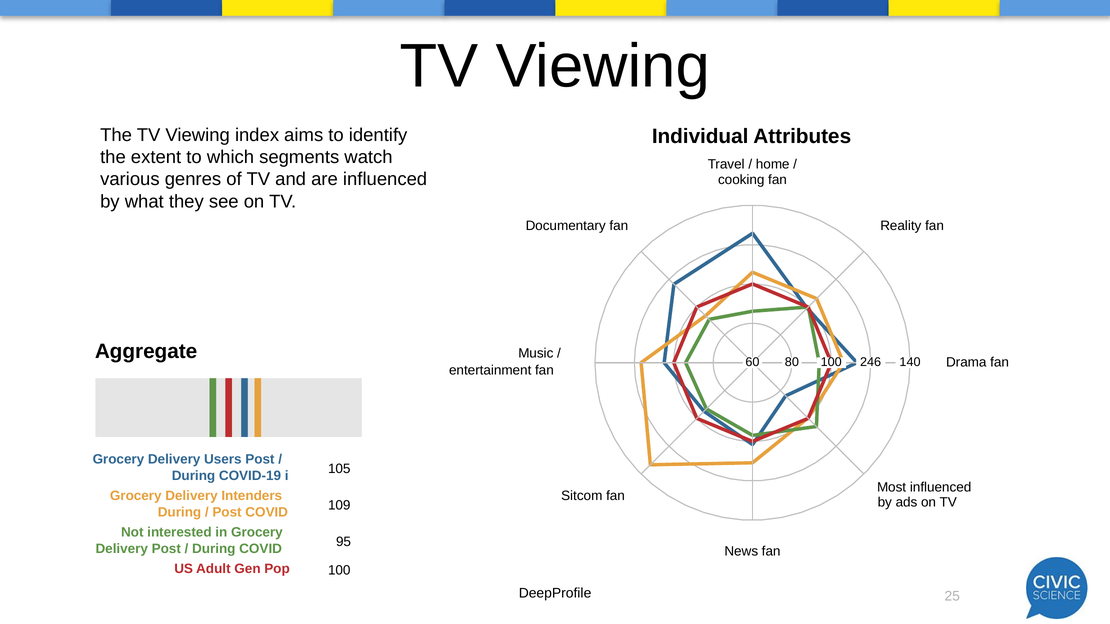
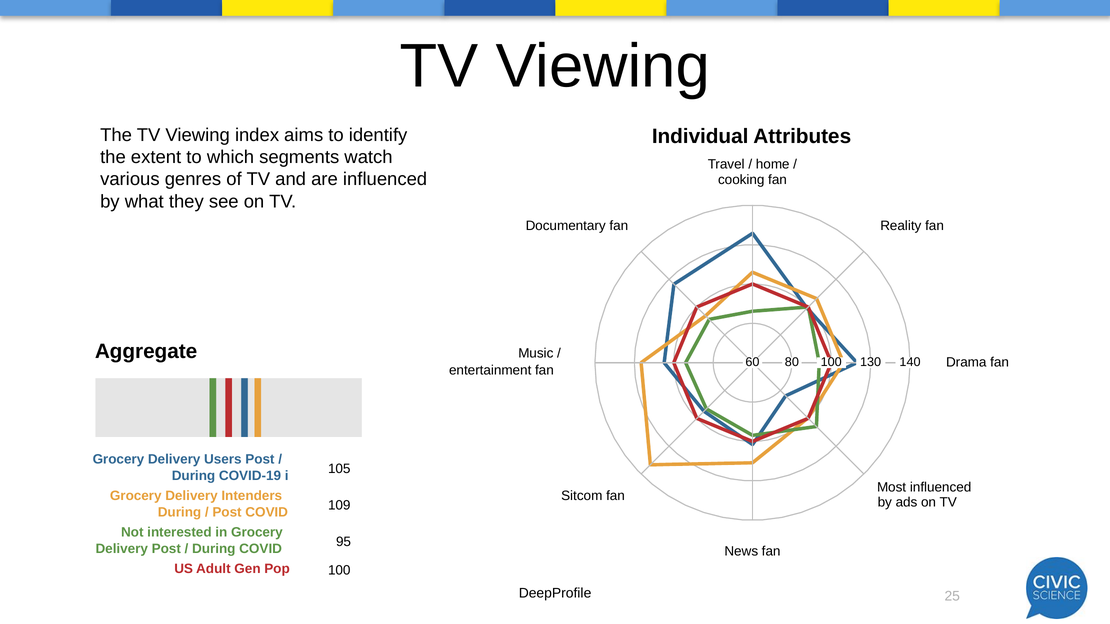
246: 246 -> 130
